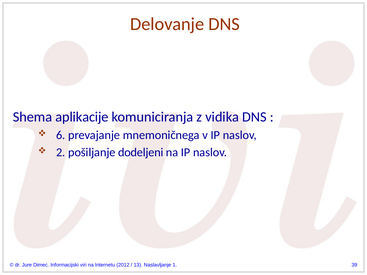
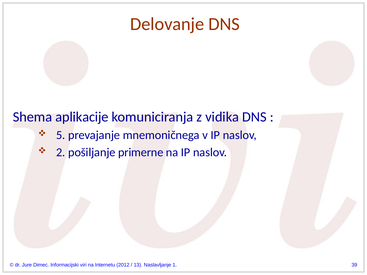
6: 6 -> 5
dodeljeni: dodeljeni -> primerne
